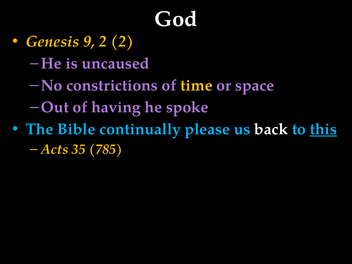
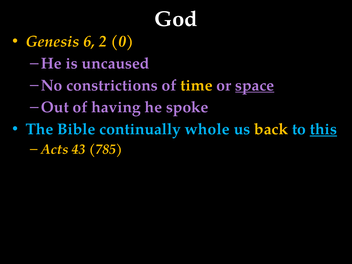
9: 9 -> 6
2 2: 2 -> 0
space underline: none -> present
please: please -> whole
back colour: white -> yellow
35: 35 -> 43
